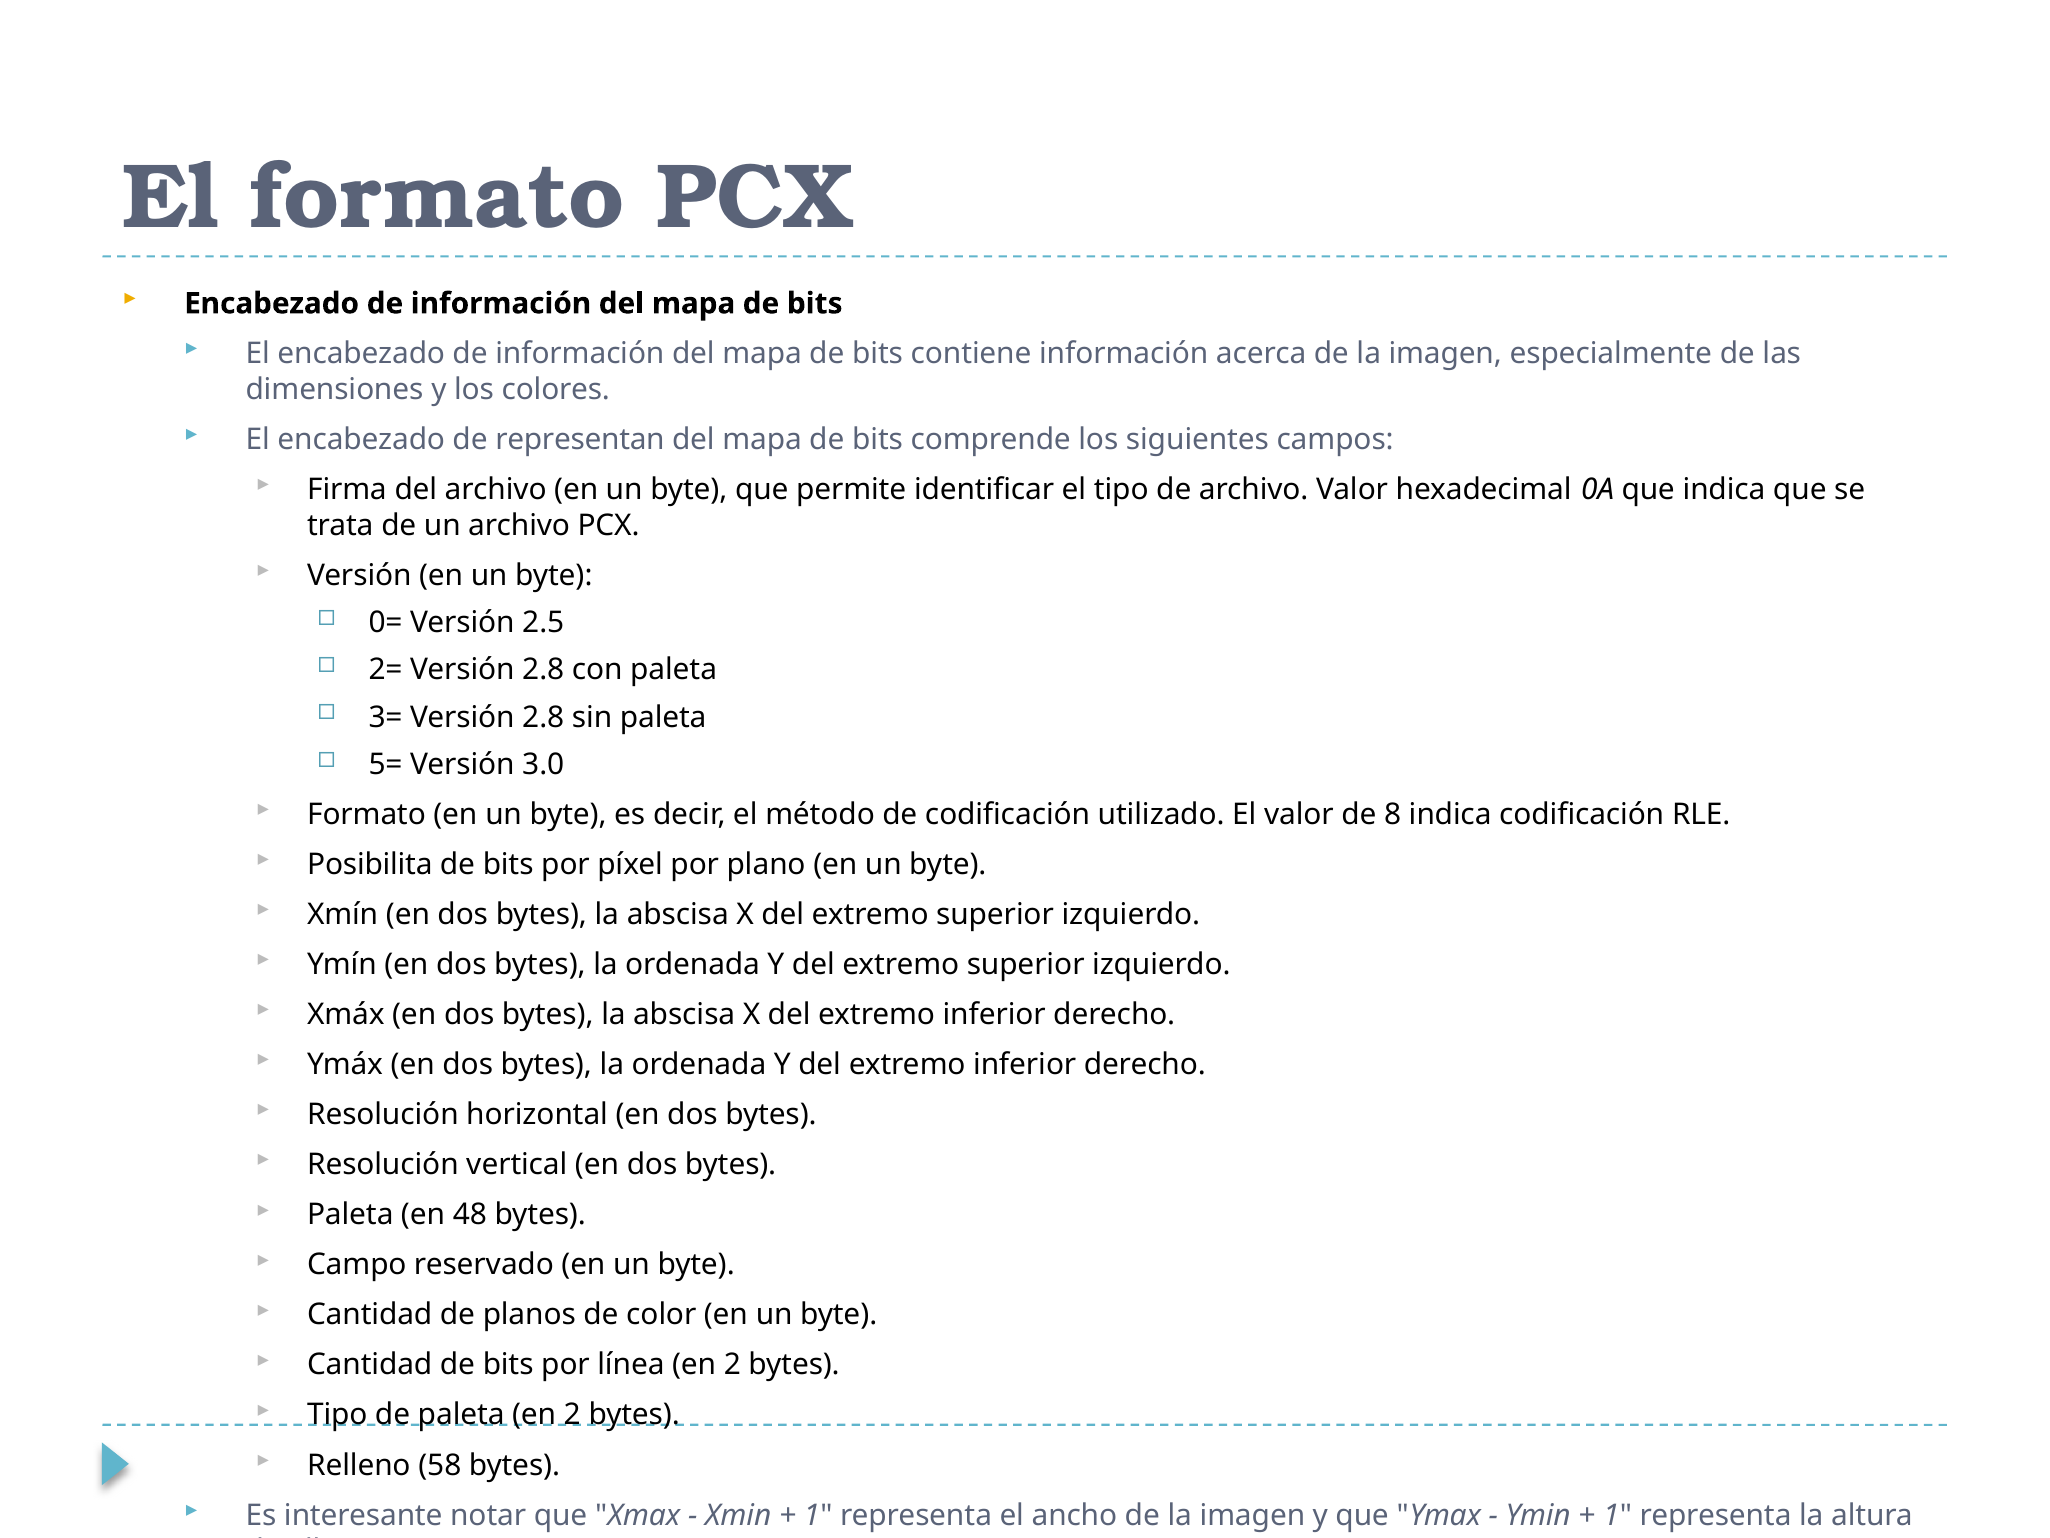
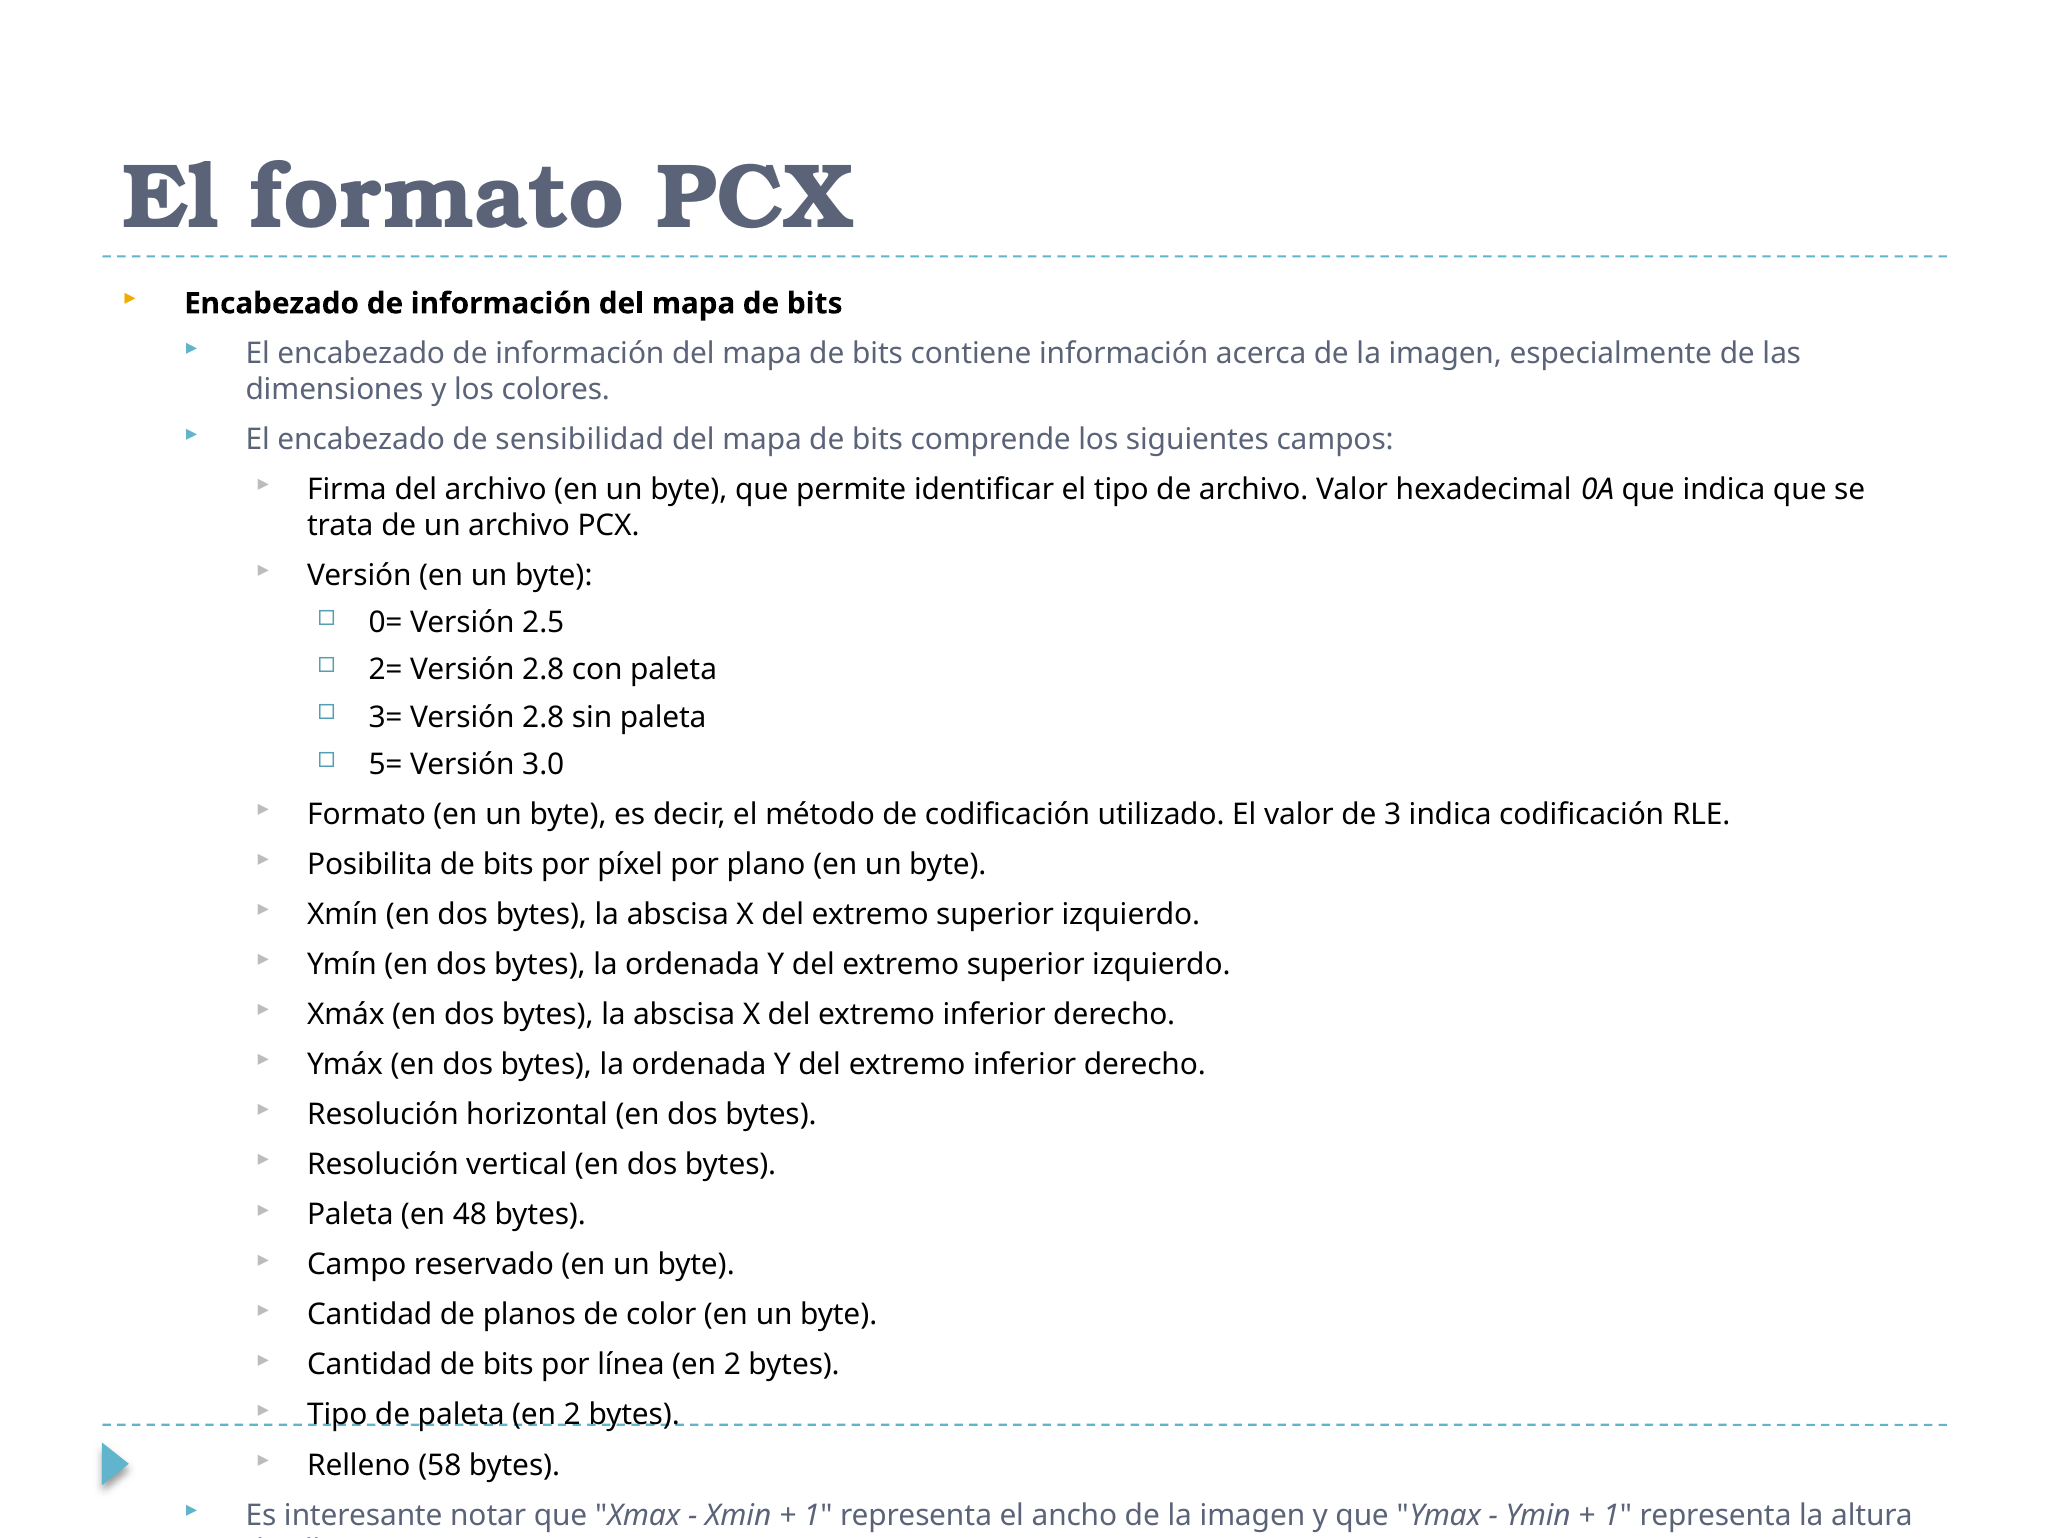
representan: representan -> sensibilidad
8: 8 -> 3
